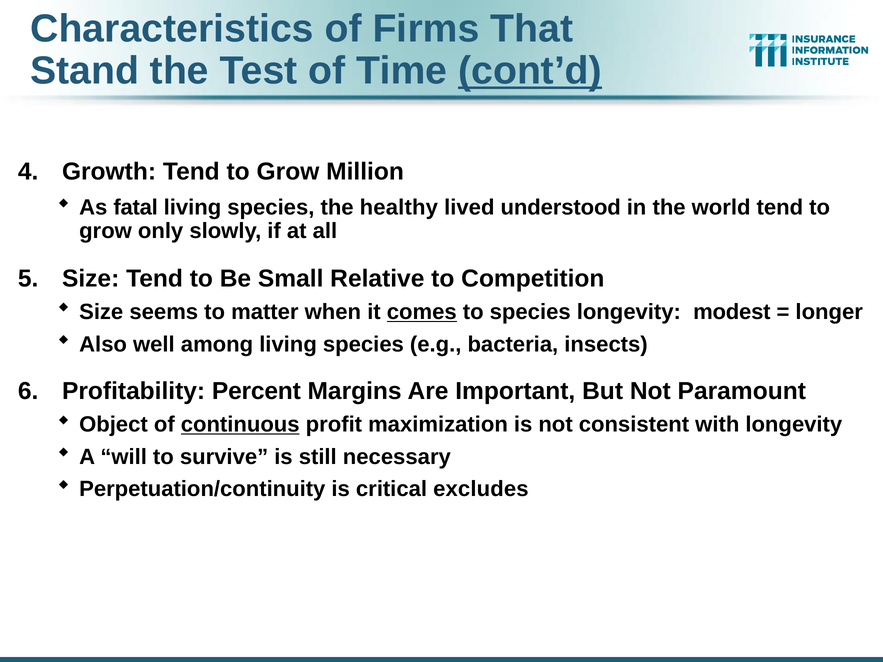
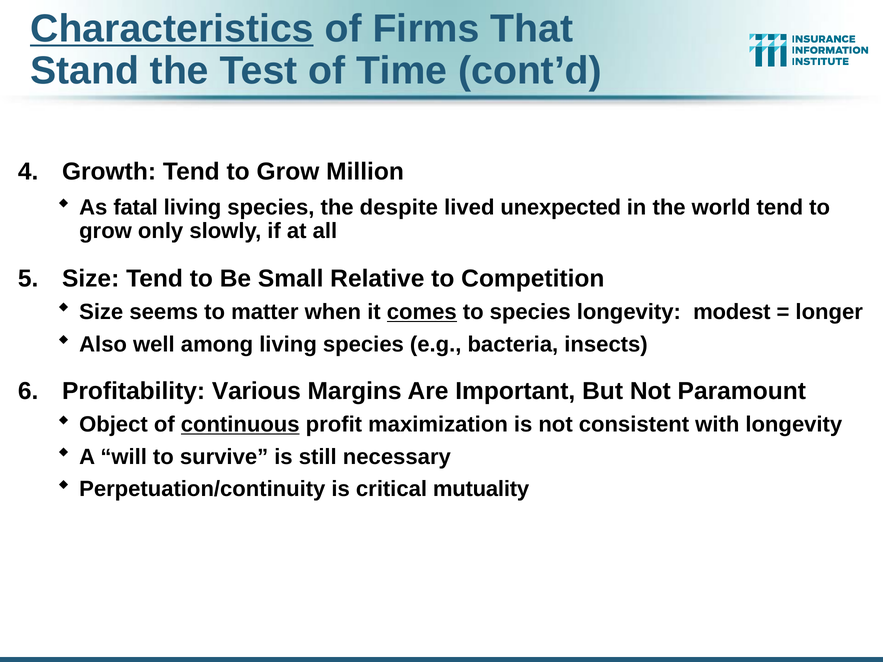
Characteristics underline: none -> present
cont’d underline: present -> none
healthy: healthy -> despite
understood: understood -> unexpected
Percent: Percent -> Various
excludes: excludes -> mutuality
